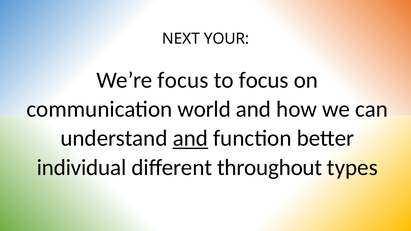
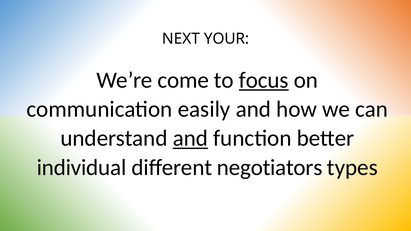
We’re focus: focus -> come
focus at (264, 80) underline: none -> present
world: world -> easily
throughout: throughout -> negotiators
